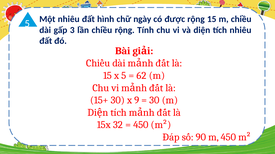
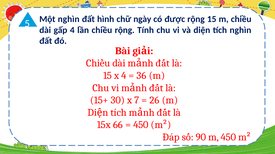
Một nhiêu: nhiêu -> nghìn
gấp 3: 3 -> 4
tích nhiêu: nhiêu -> nghìn
x 5: 5 -> 4
62: 62 -> 36
9: 9 -> 7
30 at (154, 101): 30 -> 26
32: 32 -> 66
